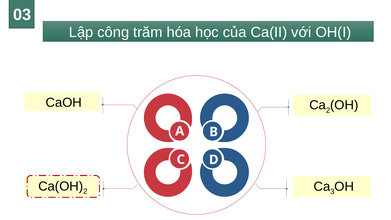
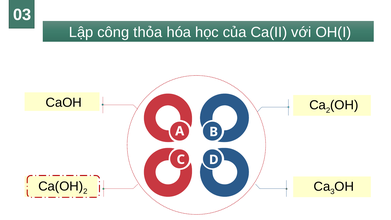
trăm: trăm -> thỏa
